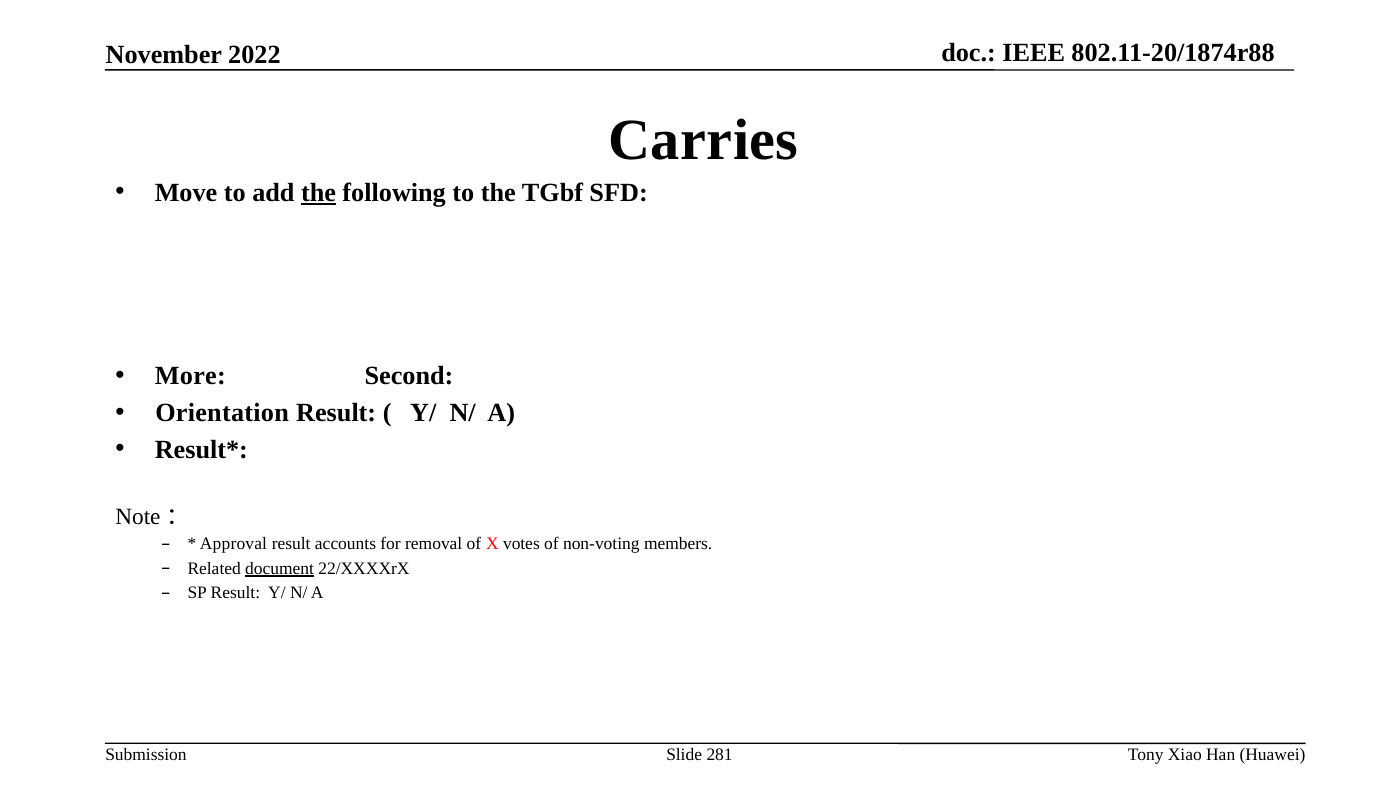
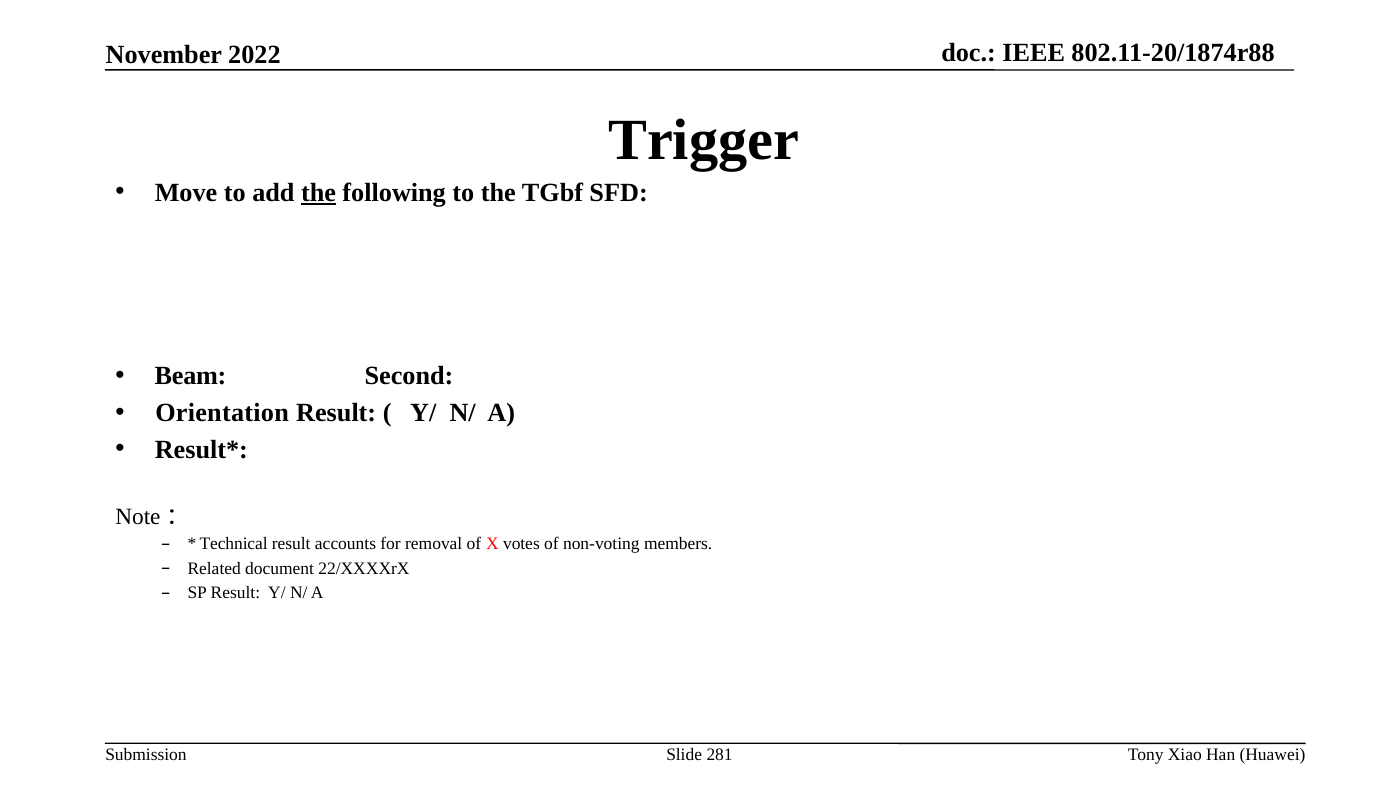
Carries: Carries -> Trigger
More: More -> Beam
Approval: Approval -> Technical
document underline: present -> none
